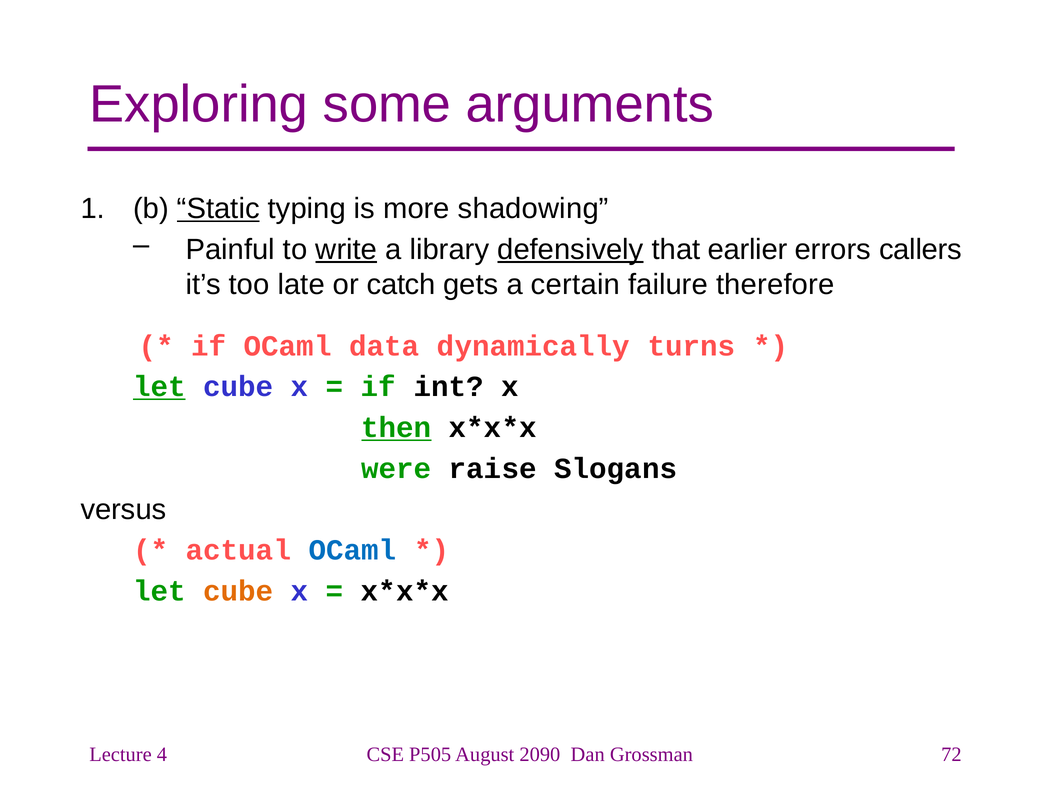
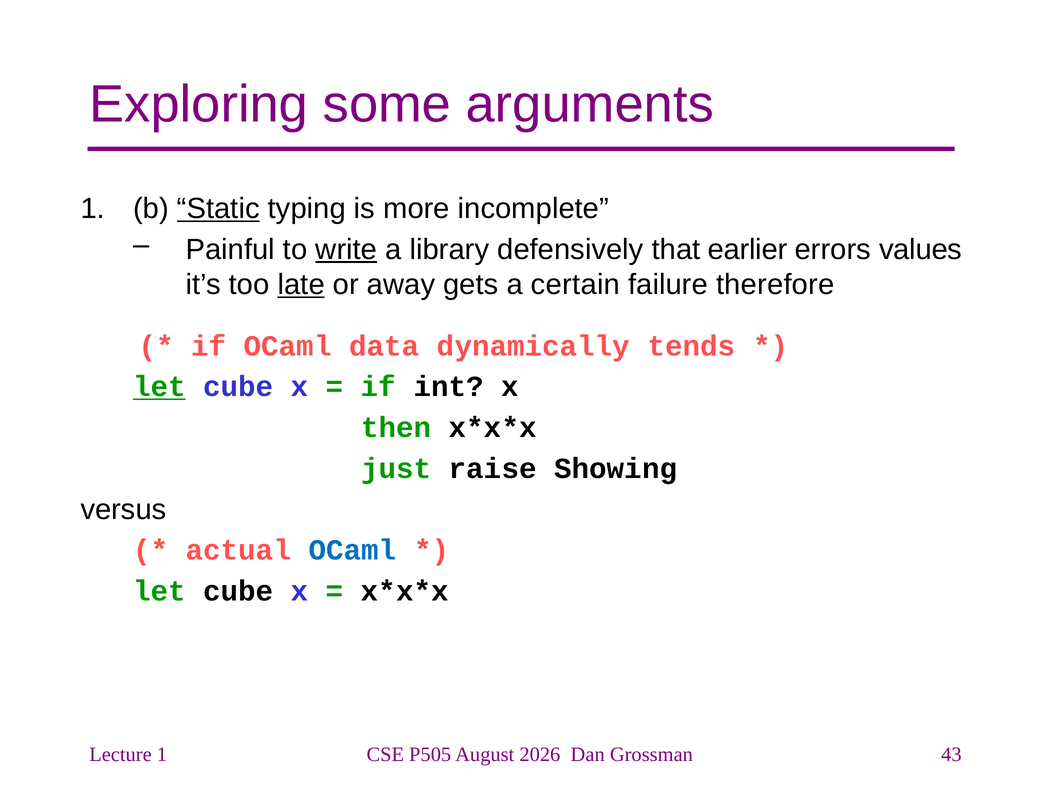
shadowing: shadowing -> incomplete
defensively underline: present -> none
callers: callers -> values
late underline: none -> present
catch: catch -> away
turns: turns -> tends
then underline: present -> none
were: were -> just
Slogans: Slogans -> Showing
cube at (238, 591) colour: orange -> black
Lecture 4: 4 -> 1
2090: 2090 -> 2026
72: 72 -> 43
